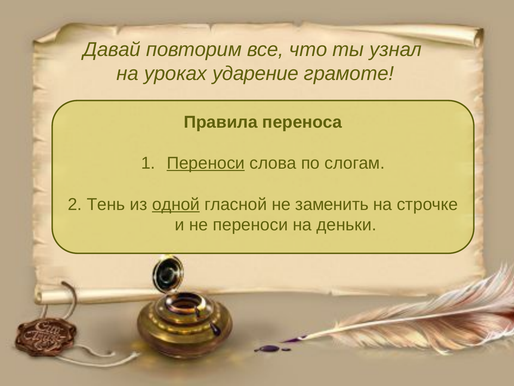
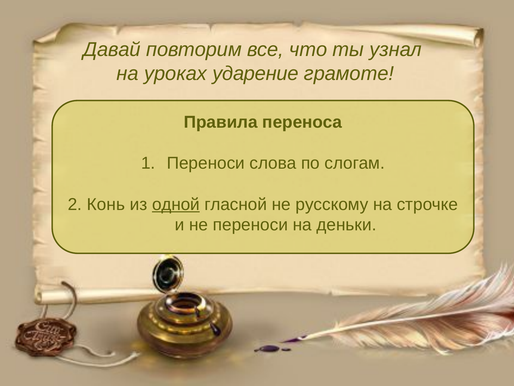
Переноси at (206, 163) underline: present -> none
Тень: Тень -> Конь
заменить: заменить -> русскому
